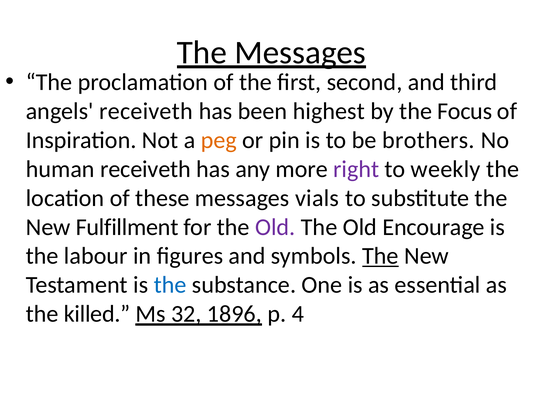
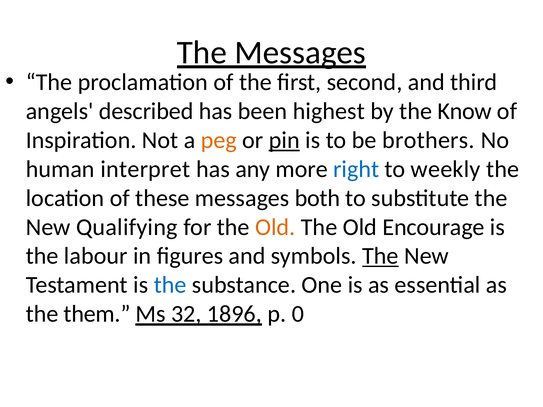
angels receiveth: receiveth -> described
Focus: Focus -> Know
pin underline: none -> present
human receiveth: receiveth -> interpret
right colour: purple -> blue
vials: vials -> both
Fulfillment: Fulfillment -> Qualifying
Old at (275, 227) colour: purple -> orange
killed: killed -> them
4: 4 -> 0
